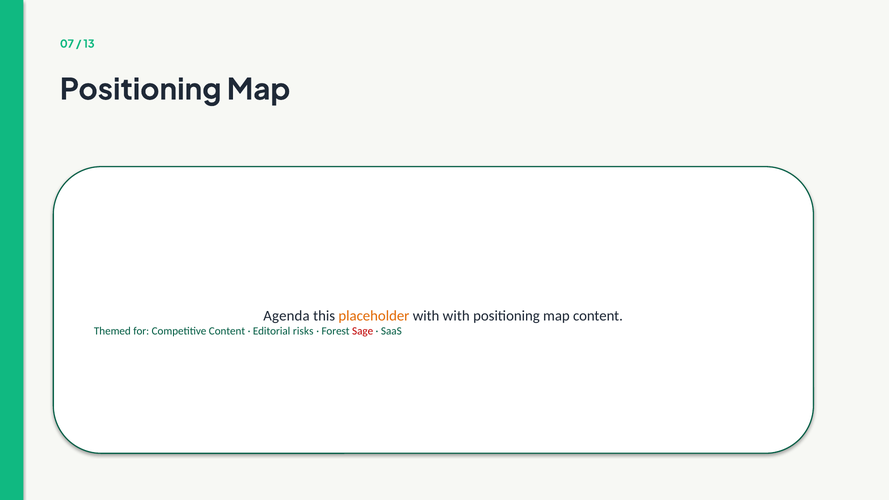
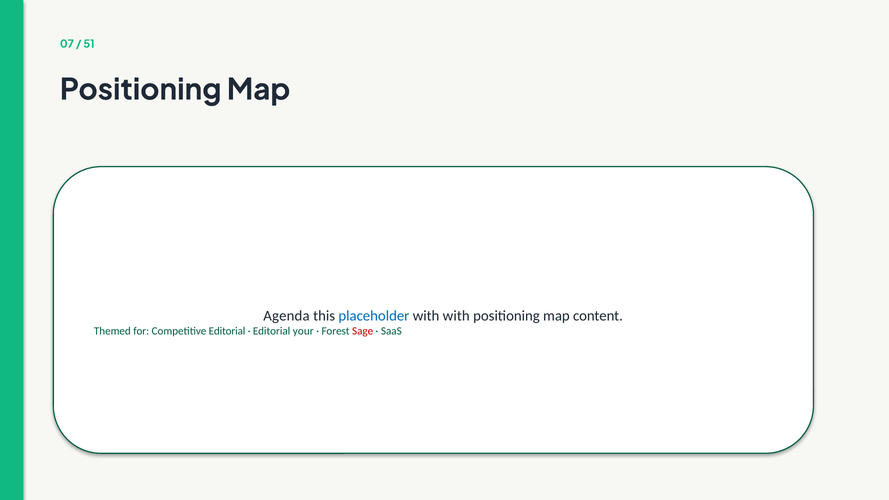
13: 13 -> 51
placeholder colour: orange -> blue
Competitive Content: Content -> Editorial
risks: risks -> your
